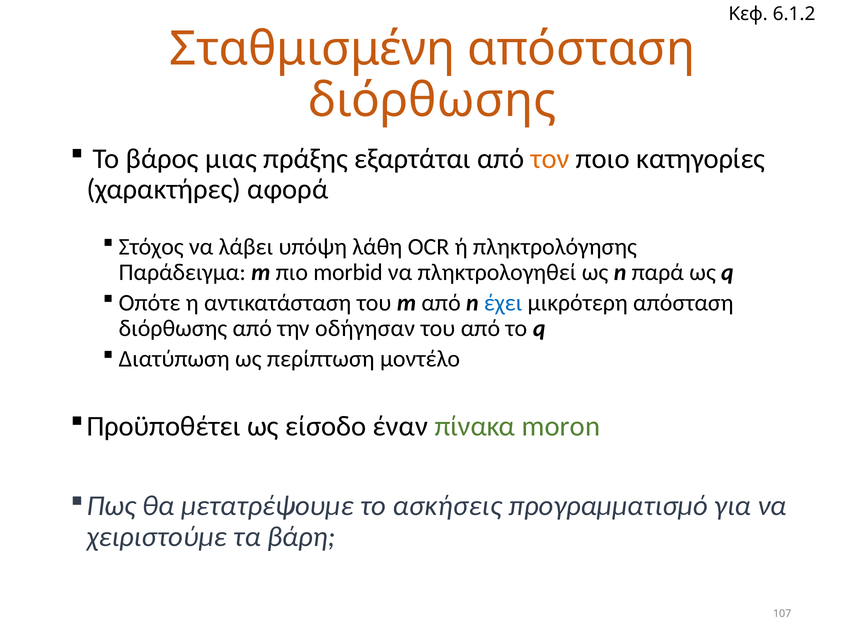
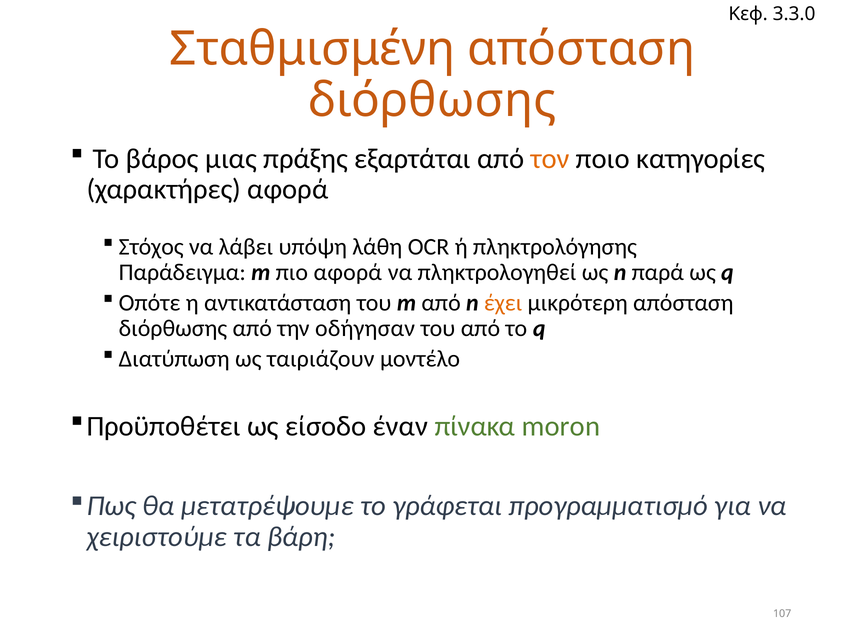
6.1.2: 6.1.2 -> 3.3.0
πιο morbid: morbid -> αφορά
έχει colour: blue -> orange
περίπτωση: περίπτωση -> ταιριάζουν
ασκήσεις: ασκήσεις -> γράφεται
